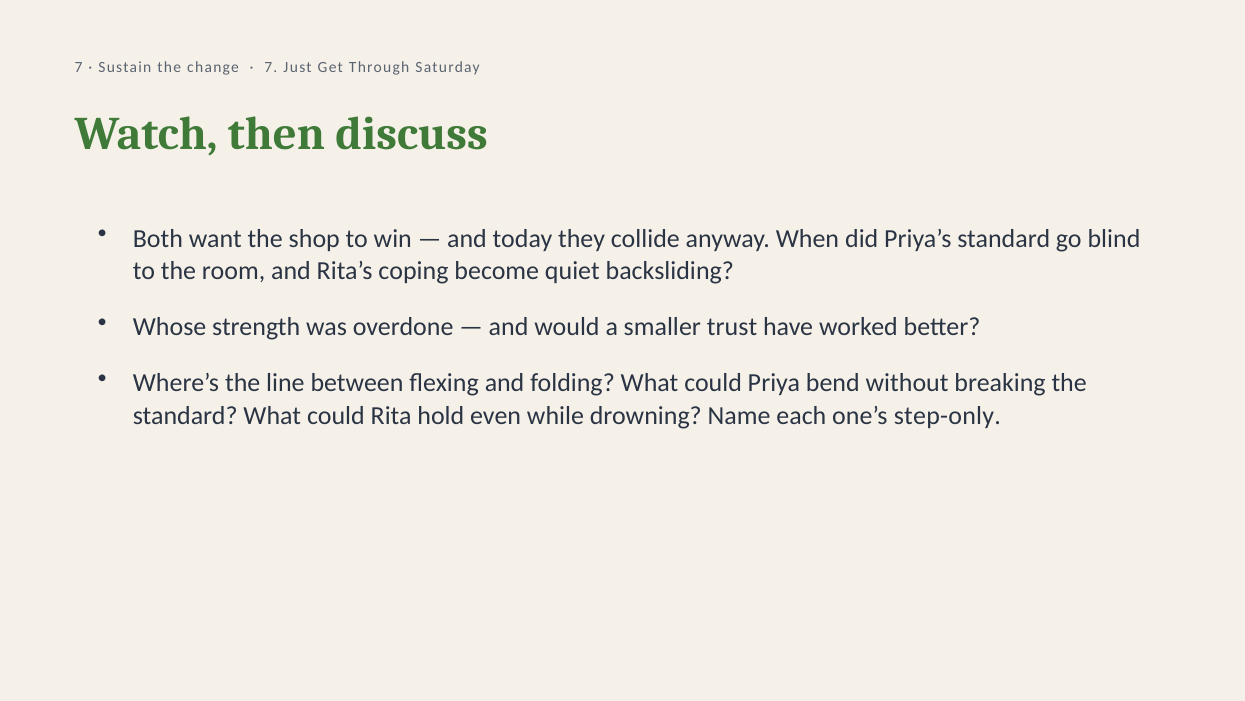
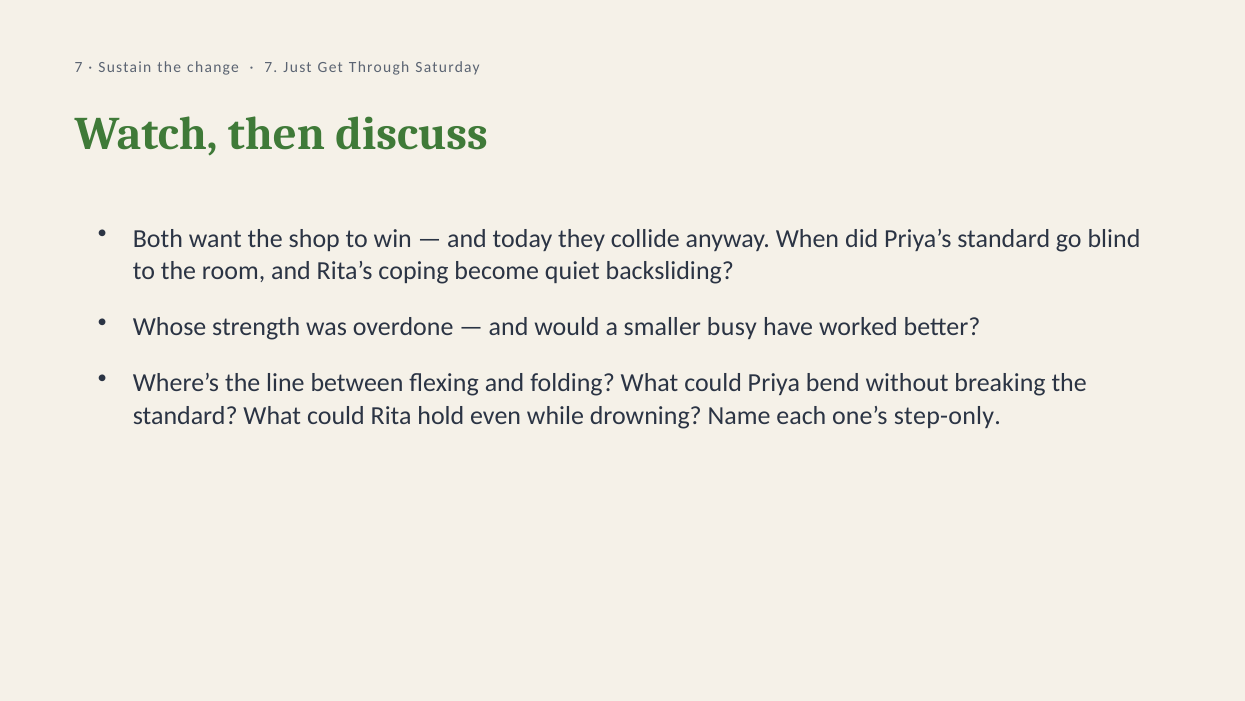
trust: trust -> busy
